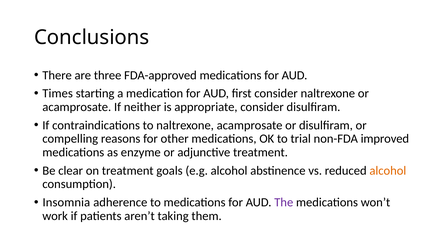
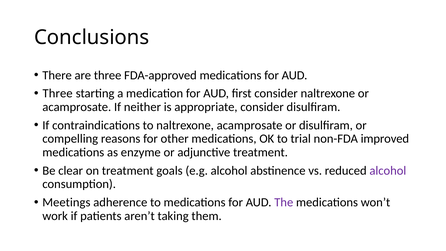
Times at (58, 93): Times -> Three
alcohol at (388, 170) colour: orange -> purple
Insomnia: Insomnia -> Meetings
